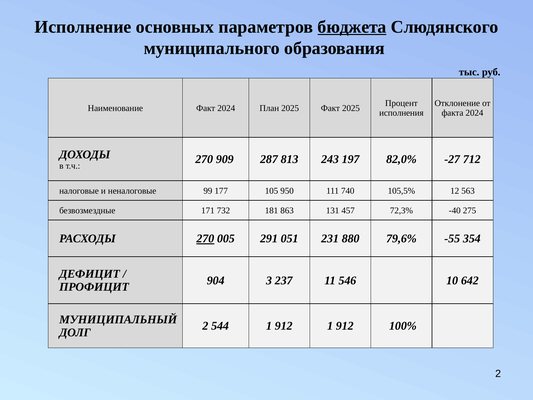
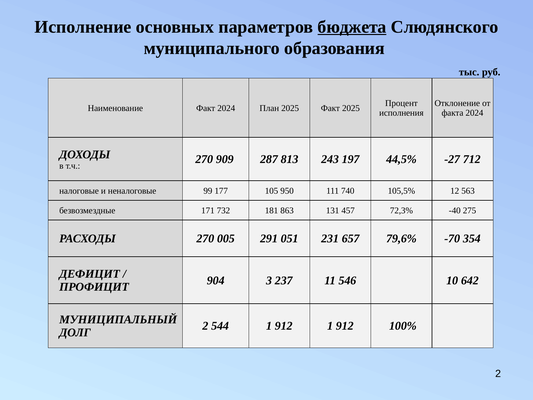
82,0%: 82,0% -> 44,5%
270 at (205, 239) underline: present -> none
880: 880 -> 657
-55: -55 -> -70
